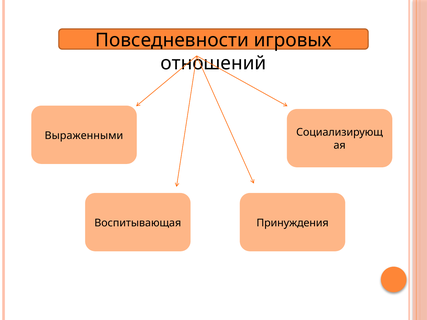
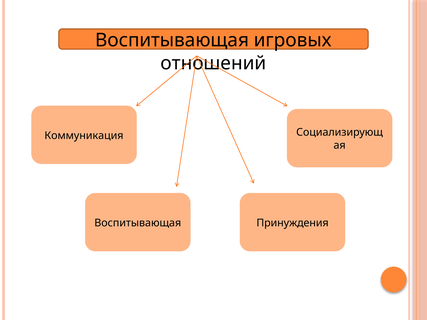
Повседневности at (172, 40): Повседневности -> Воспитывающая
Выраженными: Выраженными -> Коммуникация
